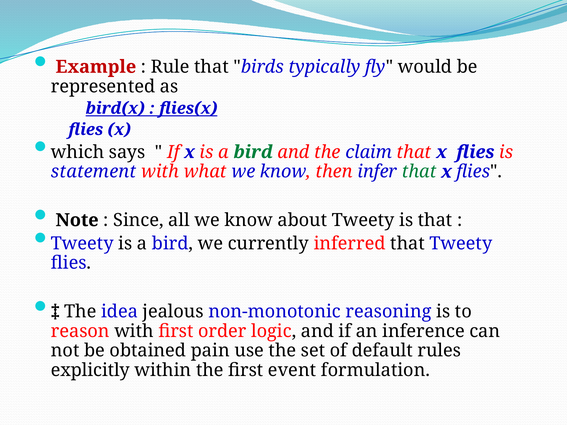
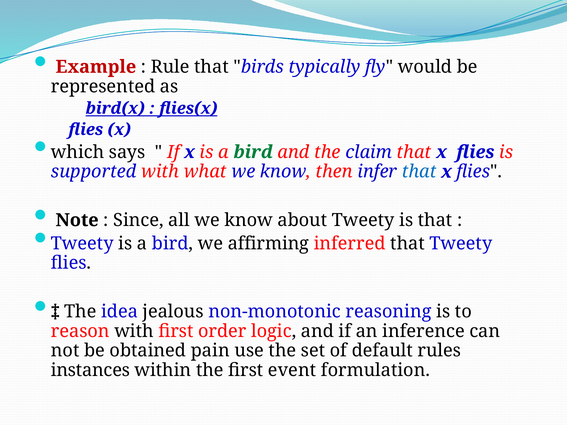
statement: statement -> supported
that at (419, 172) colour: green -> blue
currently: currently -> affirming
explicitly: explicitly -> instances
